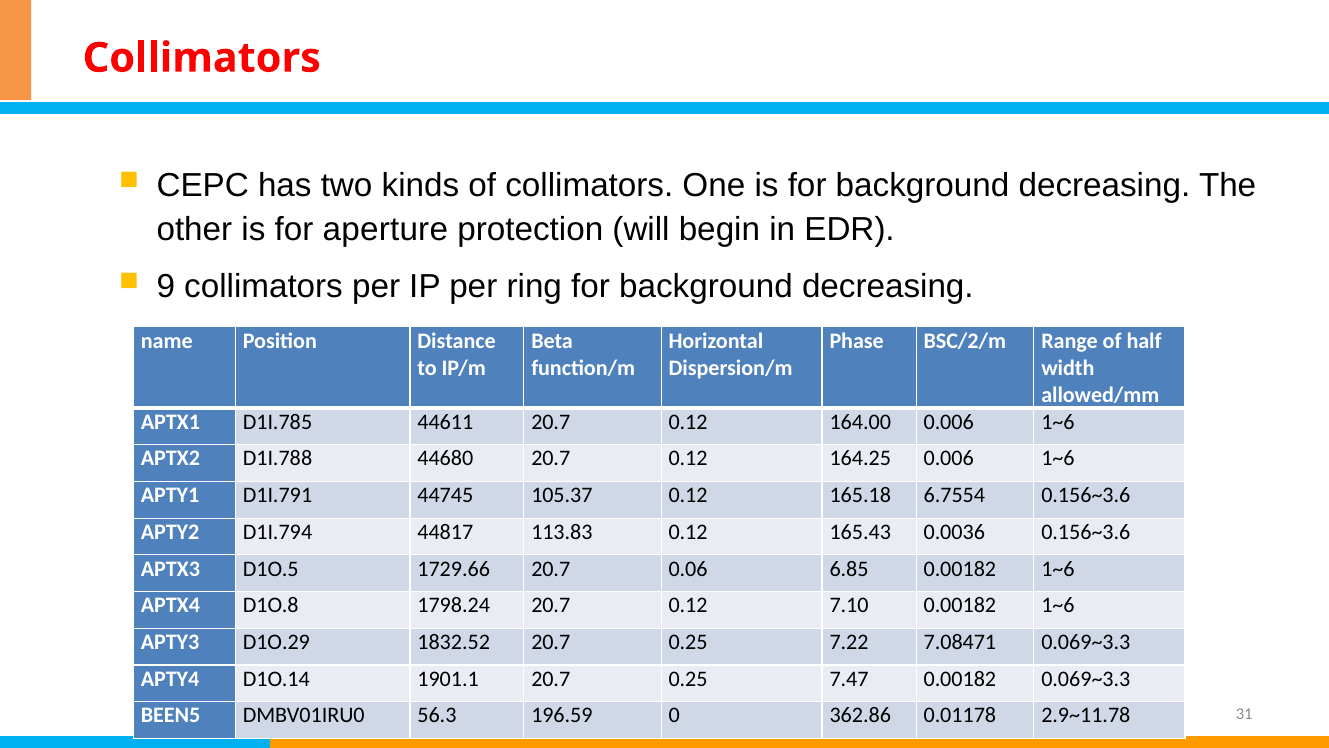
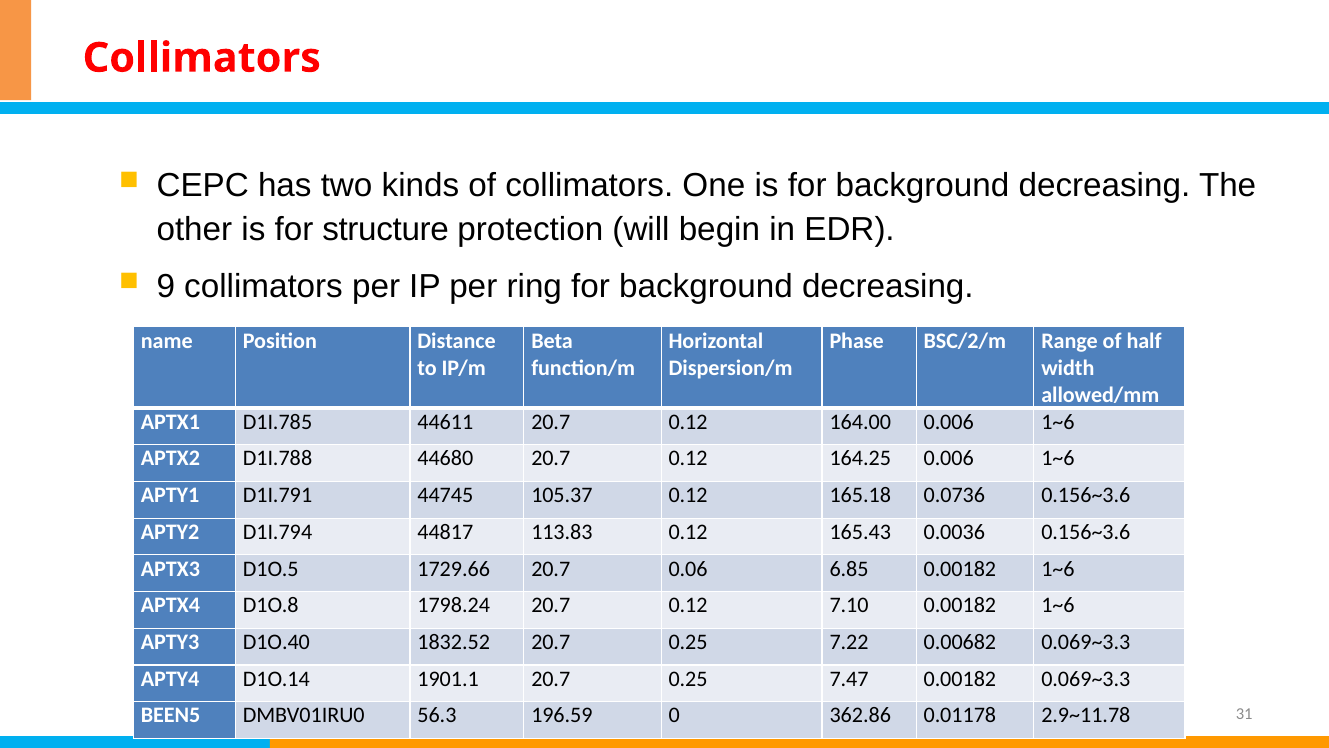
aperture: aperture -> structure
6.7554: 6.7554 -> 0.0736
D1O.29: D1O.29 -> D1O.40
7.08471: 7.08471 -> 0.00682
